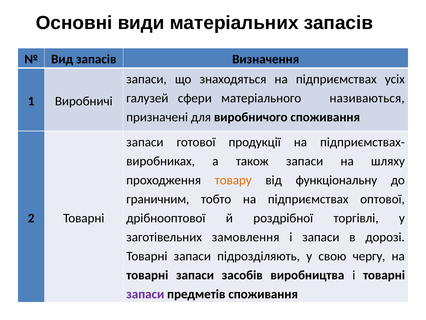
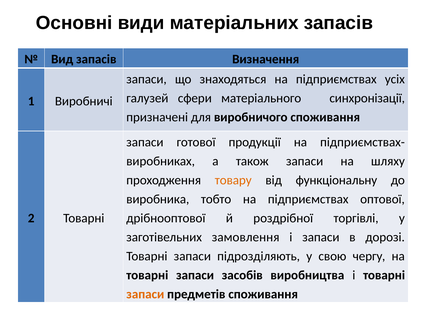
називаються: називаються -> синхронізації
граничним: граничним -> виробника
запаси at (145, 294) colour: purple -> orange
